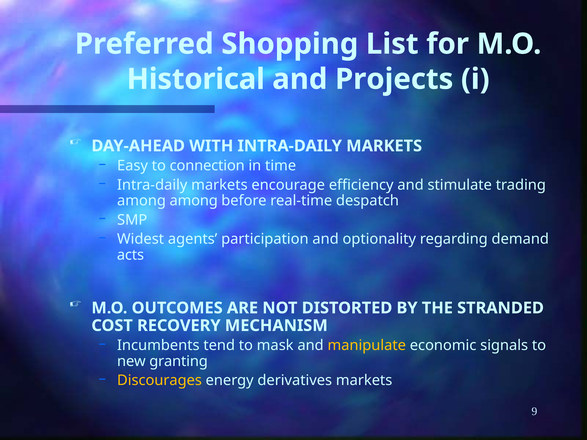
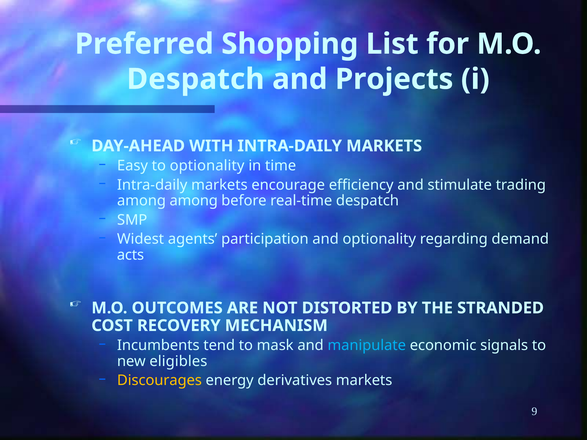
Historical at (196, 79): Historical -> Despatch
to connection: connection -> optionality
manipulate colour: yellow -> light blue
granting: granting -> eligibles
